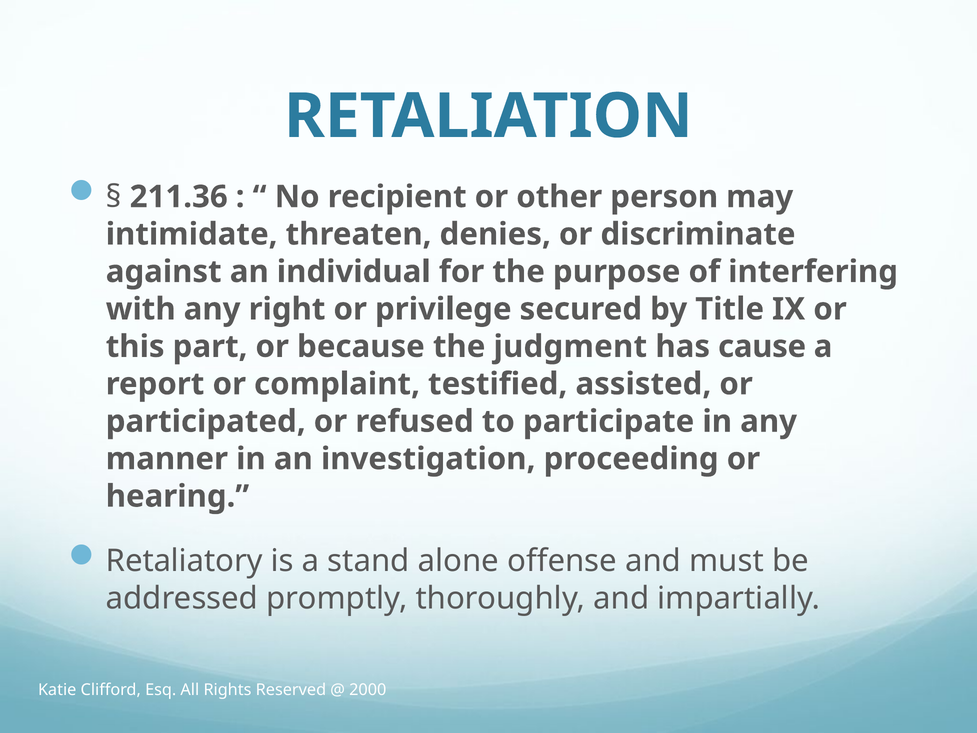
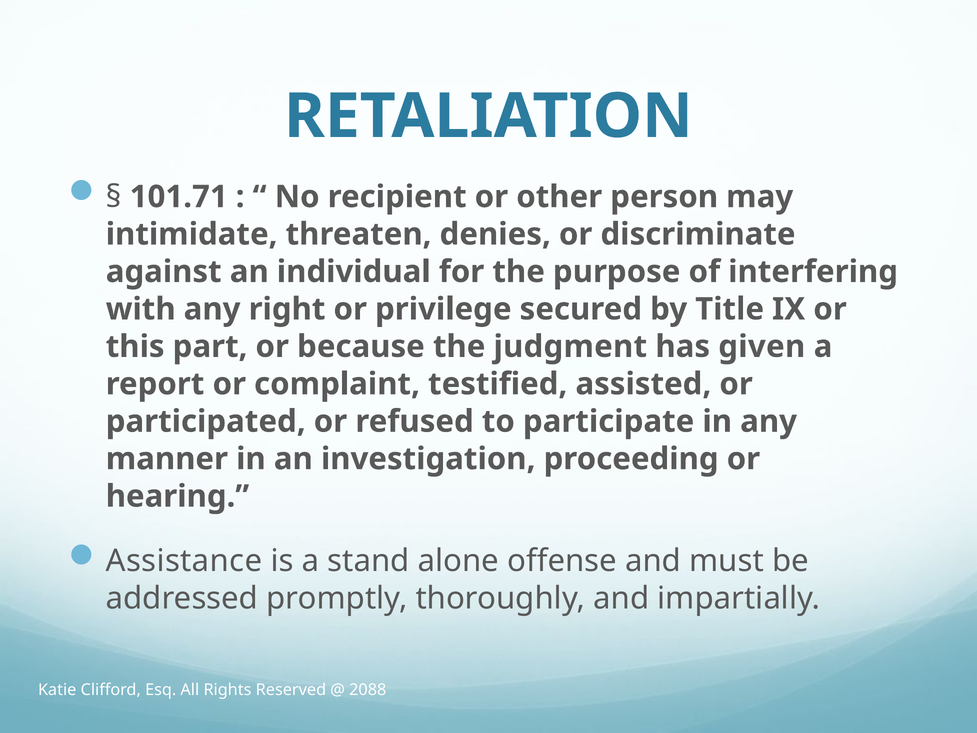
211.36: 211.36 -> 101.71
cause: cause -> given
Retaliatory: Retaliatory -> Assistance
2000: 2000 -> 2088
